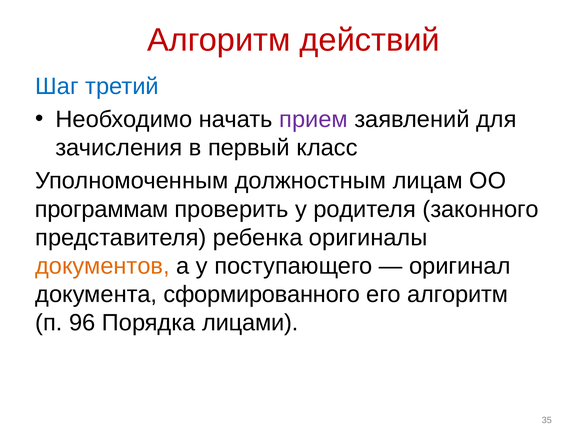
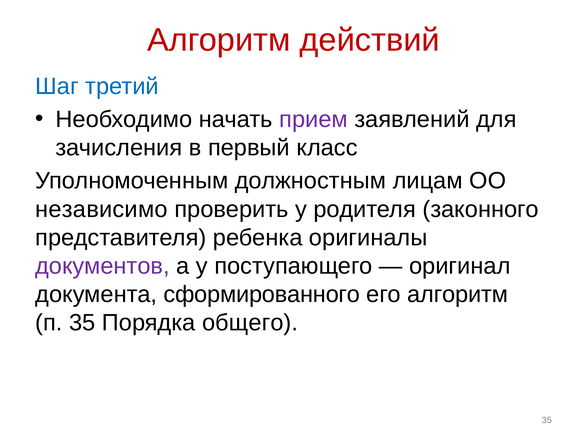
программам: программам -> независимо
документов colour: orange -> purple
п 96: 96 -> 35
лицами: лицами -> общего
